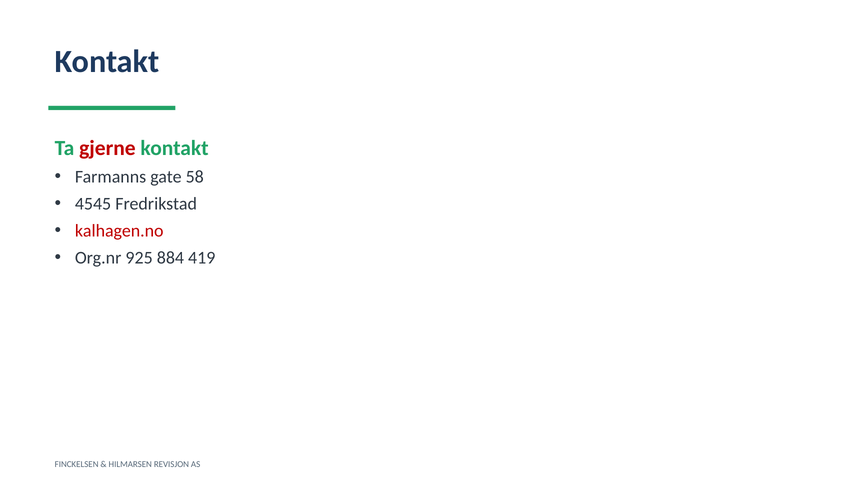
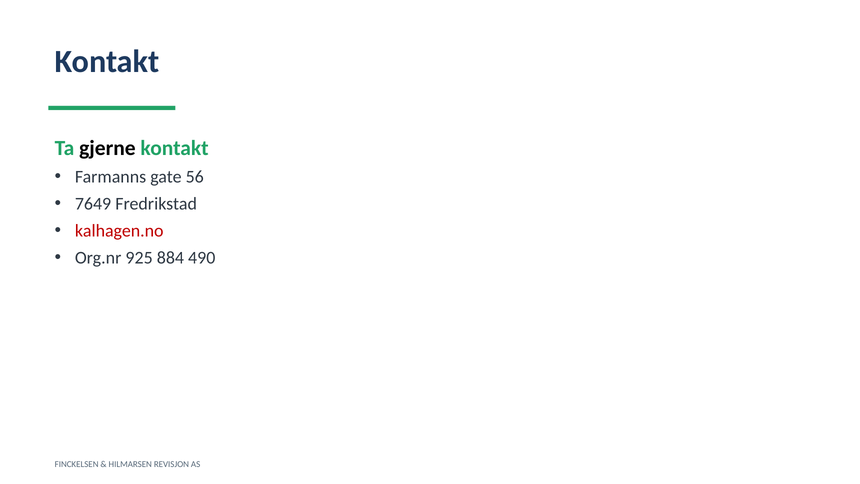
gjerne colour: red -> black
58: 58 -> 56
4545: 4545 -> 7649
419: 419 -> 490
